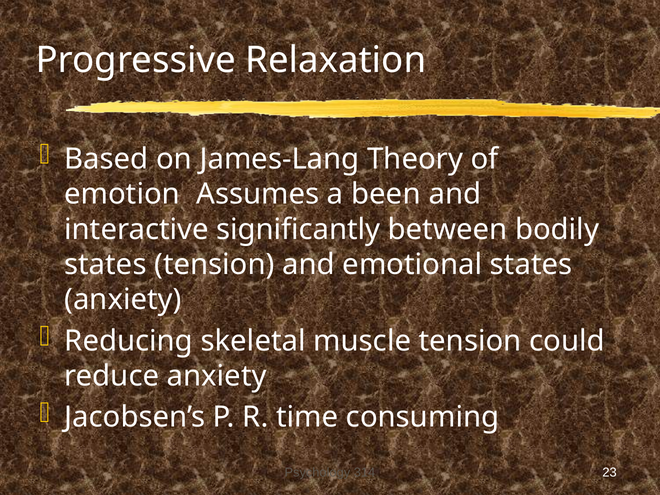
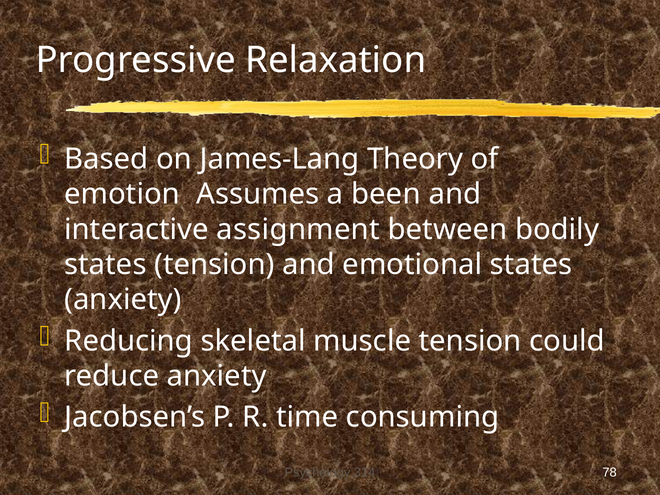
significantly: significantly -> assignment
23: 23 -> 78
